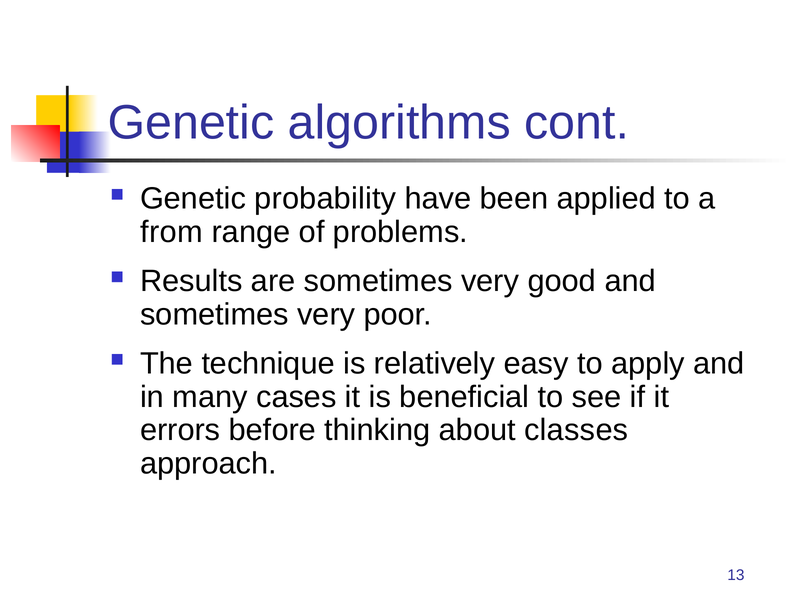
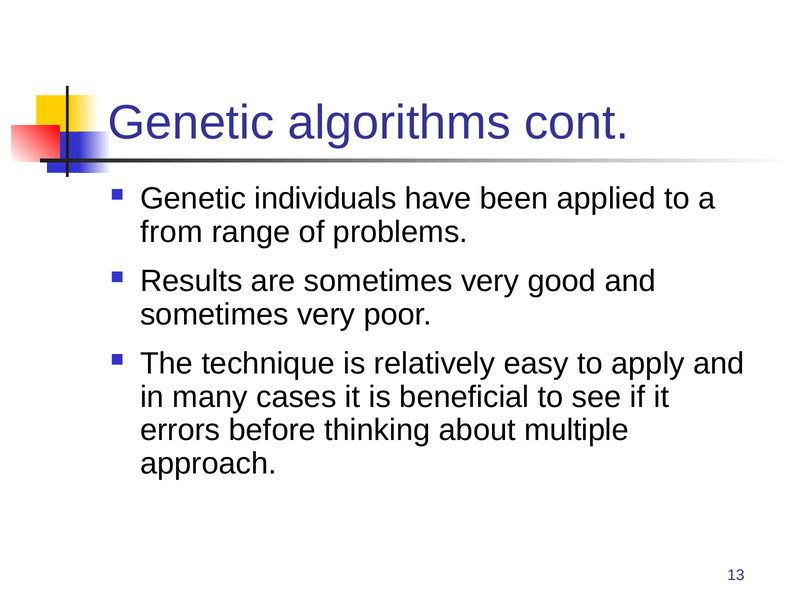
probability: probability -> individuals
classes: classes -> multiple
